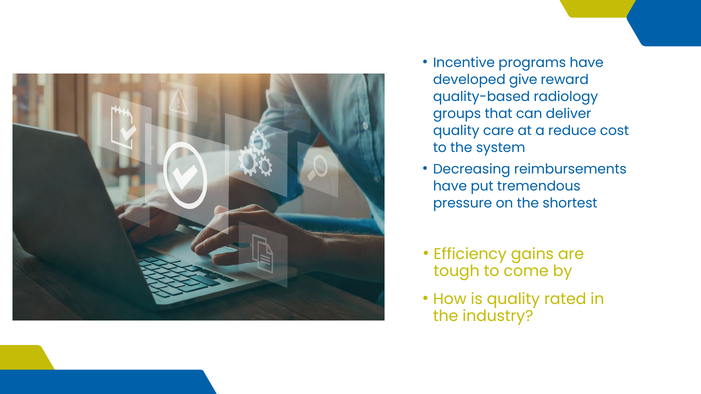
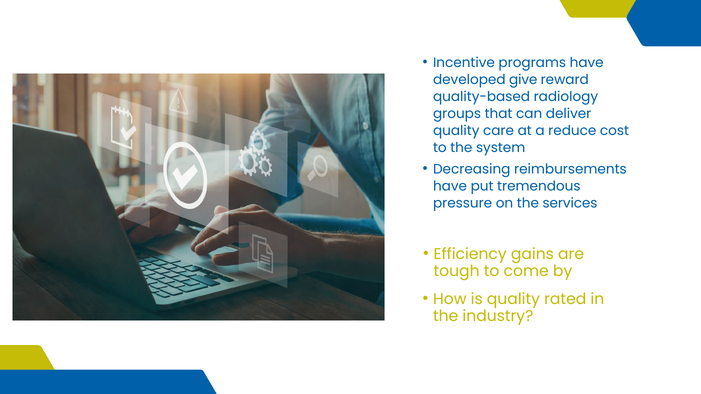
shortest: shortest -> services
